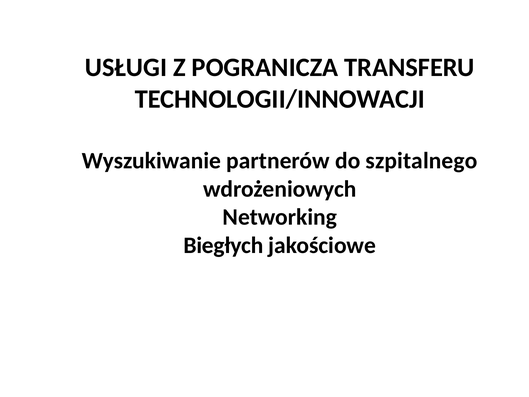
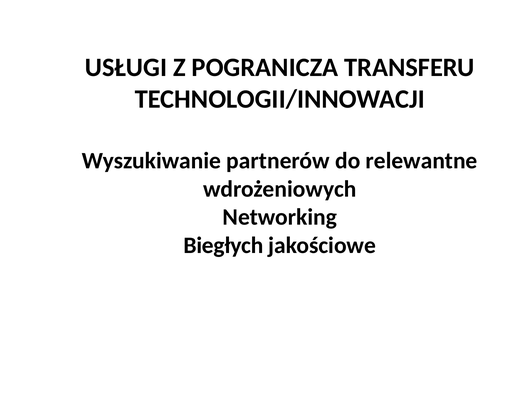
szpitalnego: szpitalnego -> relewantne
